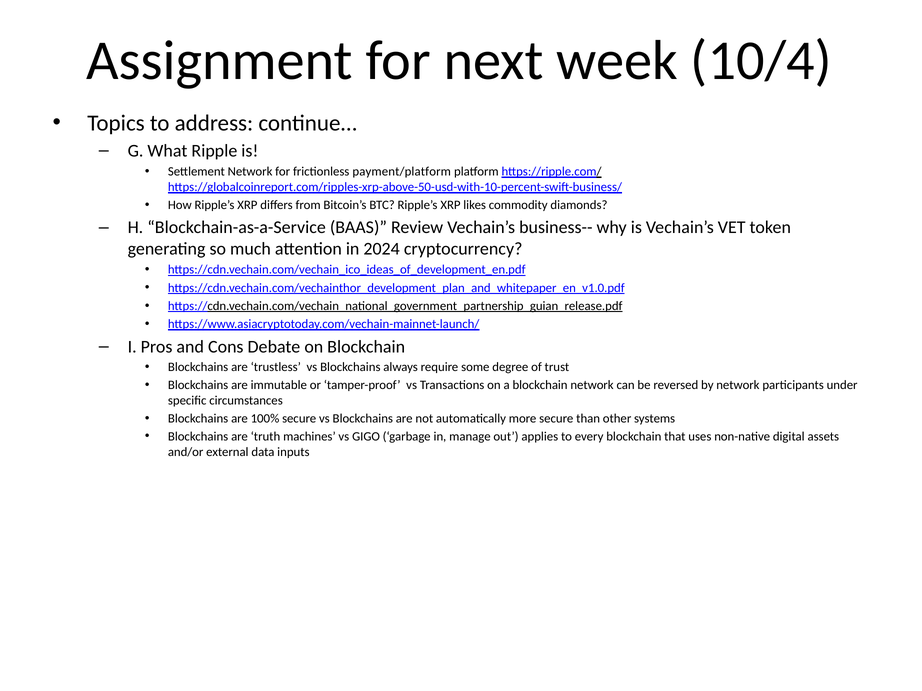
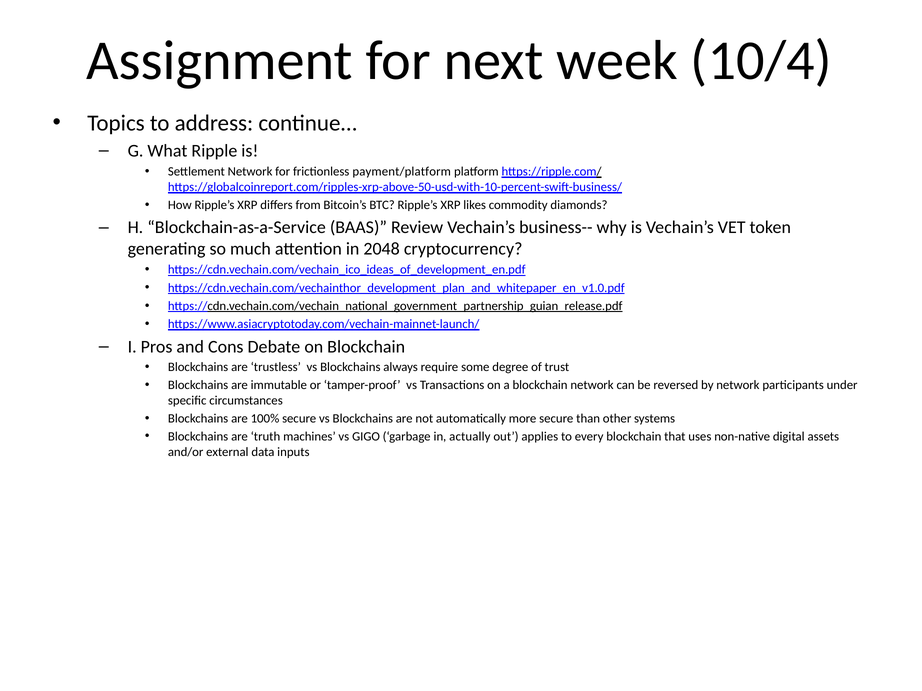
2024: 2024 -> 2048
manage: manage -> actually
